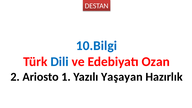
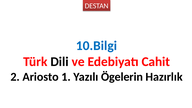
Dili colour: blue -> black
Ozan: Ozan -> Cahit
Yaşayan: Yaşayan -> Ögelerin
